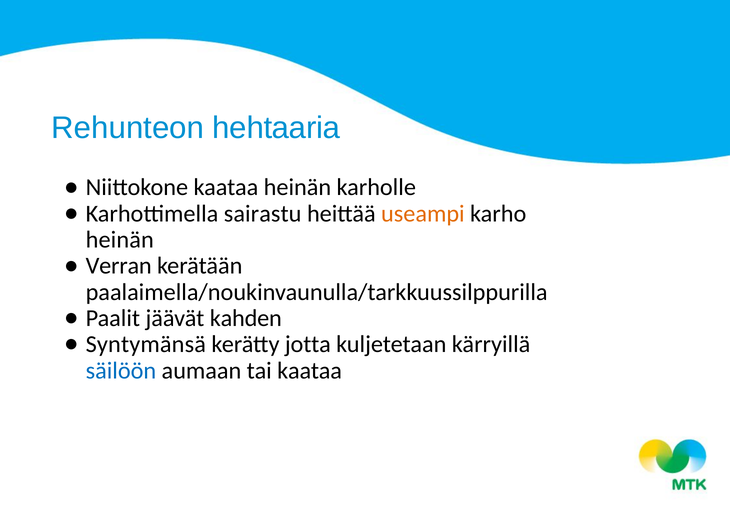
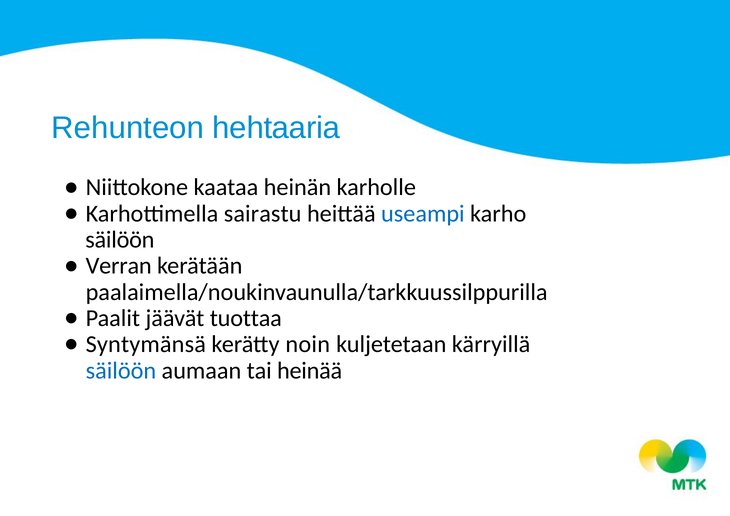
useampi colour: orange -> blue
heinän at (120, 240): heinän -> säilöön
kahden: kahden -> tuottaa
jotta: jotta -> noin
tai kaataa: kaataa -> heinää
